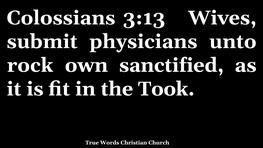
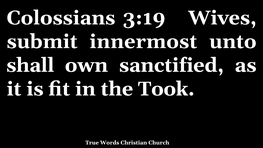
3:13: 3:13 -> 3:19
physicians: physicians -> innermost
rock: rock -> shall
